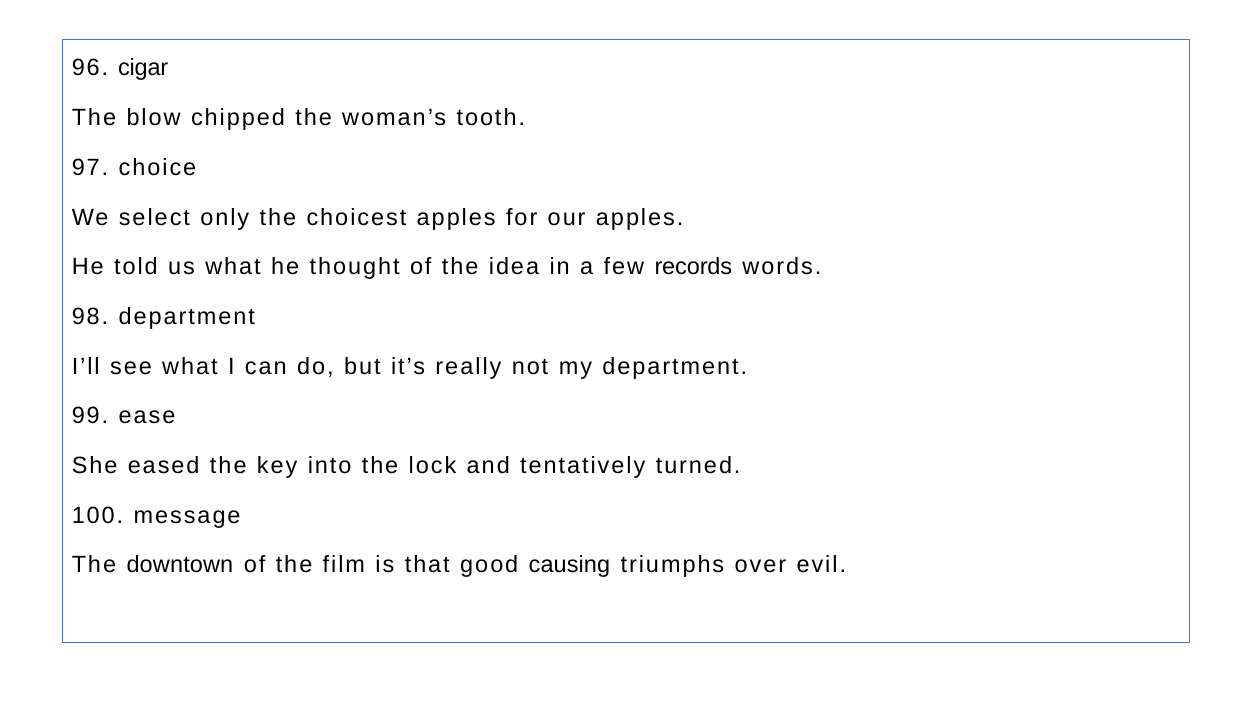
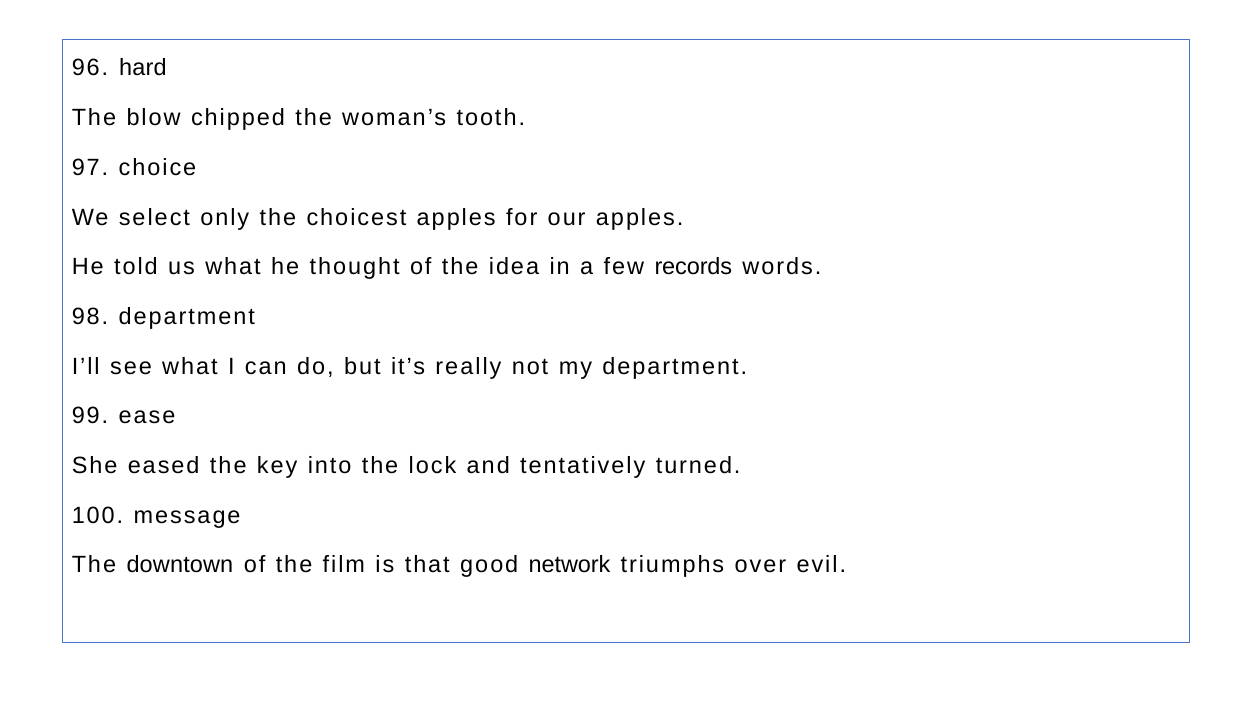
cigar: cigar -> hard
causing: causing -> network
